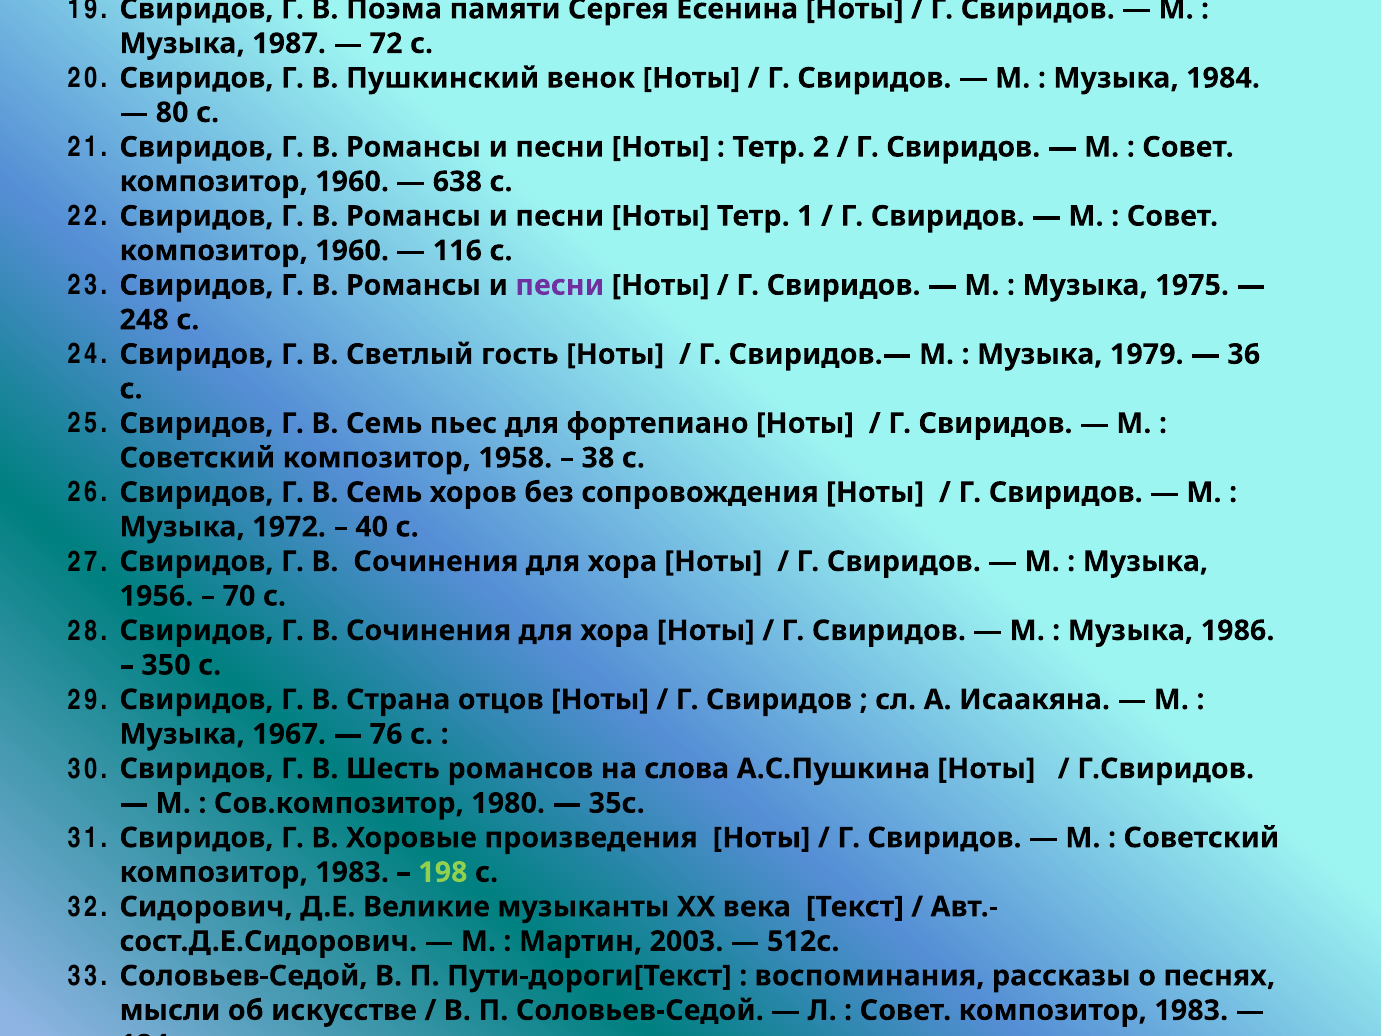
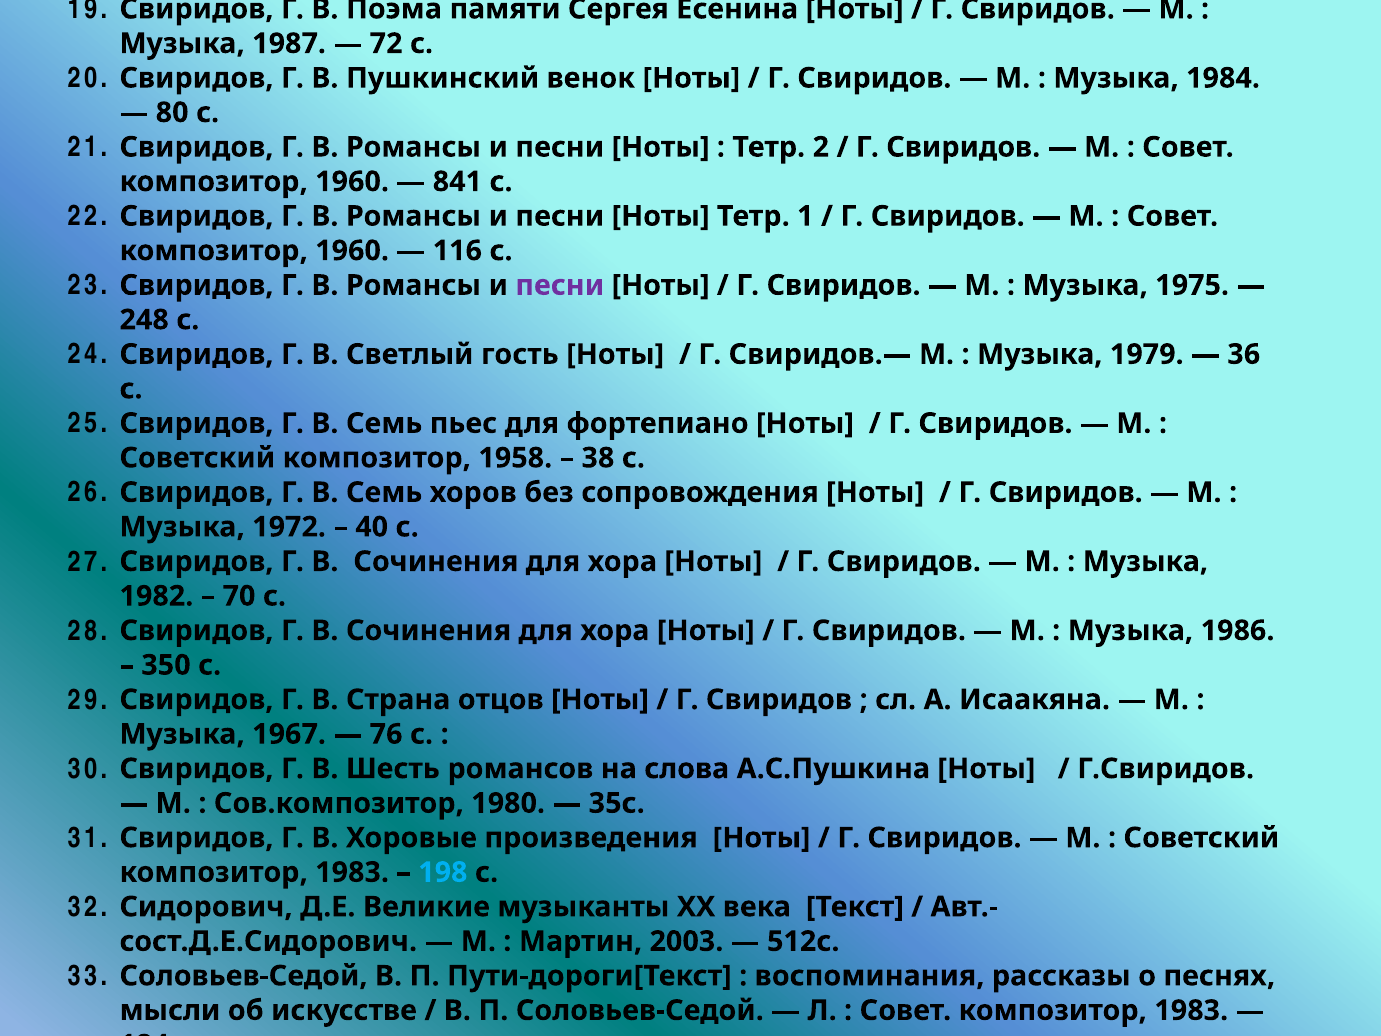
638: 638 -> 841
1956: 1956 -> 1982
198 colour: light green -> light blue
